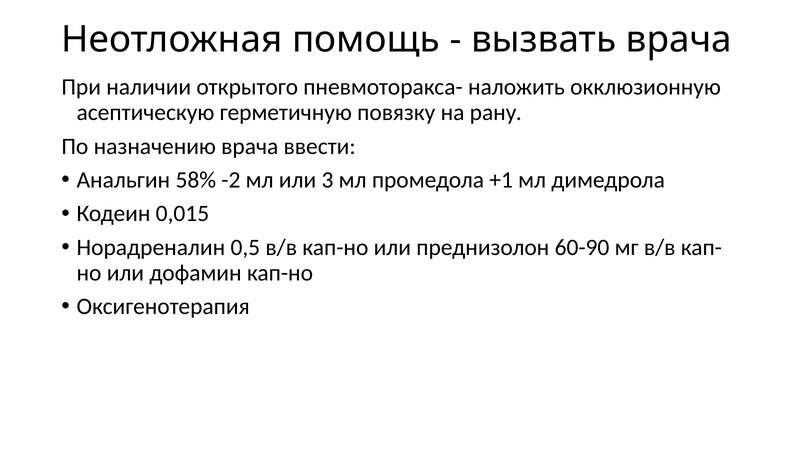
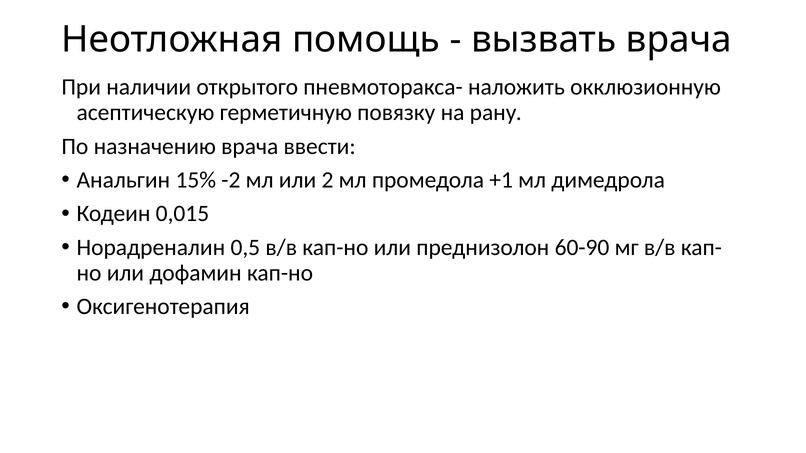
58%: 58% -> 15%
3: 3 -> 2
